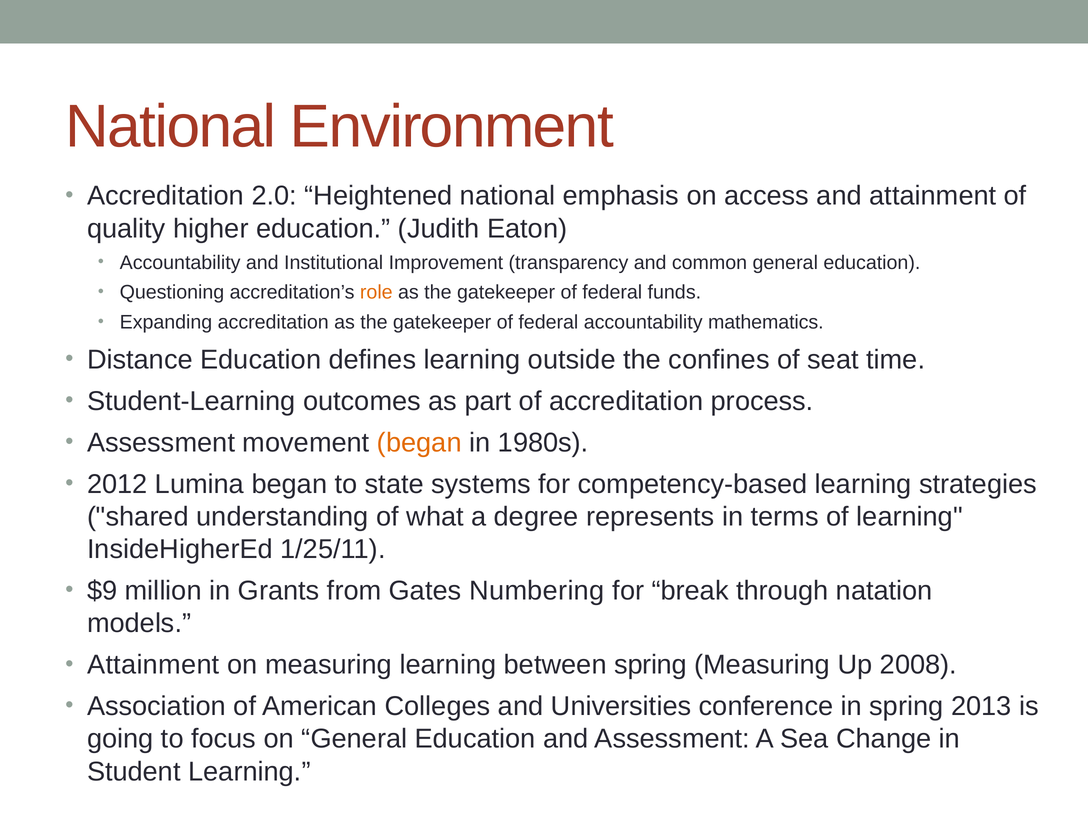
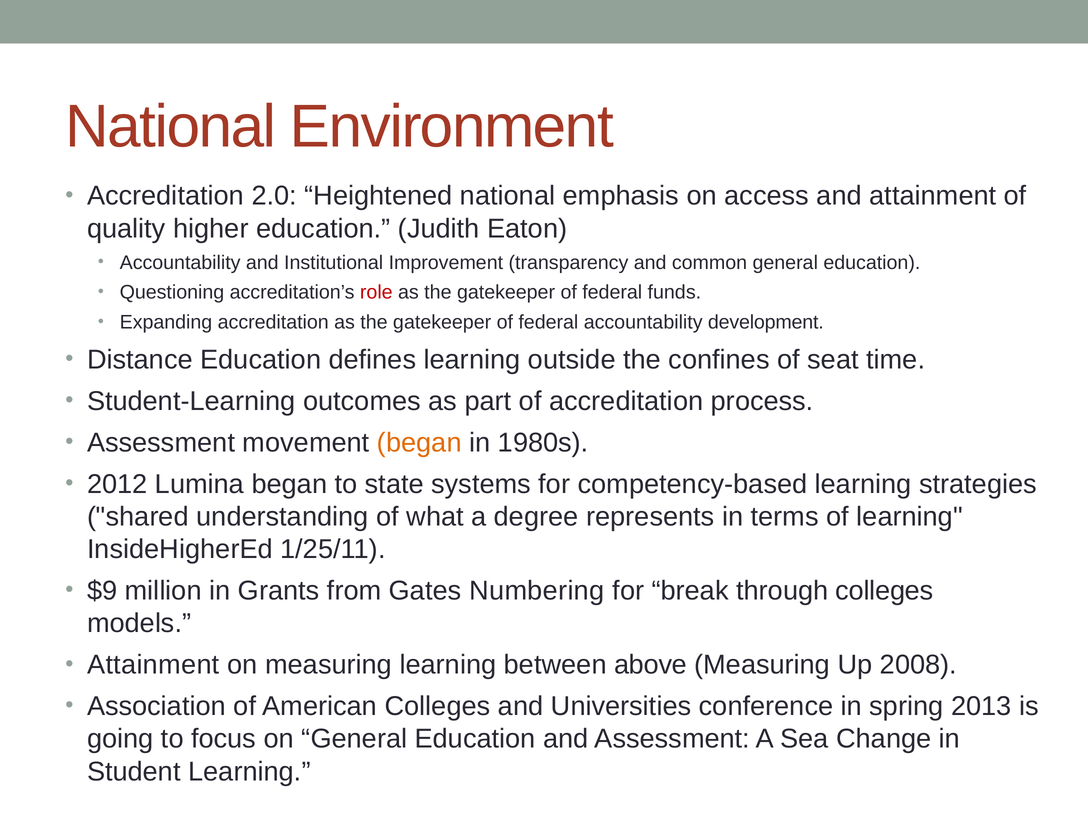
role colour: orange -> red
mathematics: mathematics -> development
through natation: natation -> colleges
between spring: spring -> above
